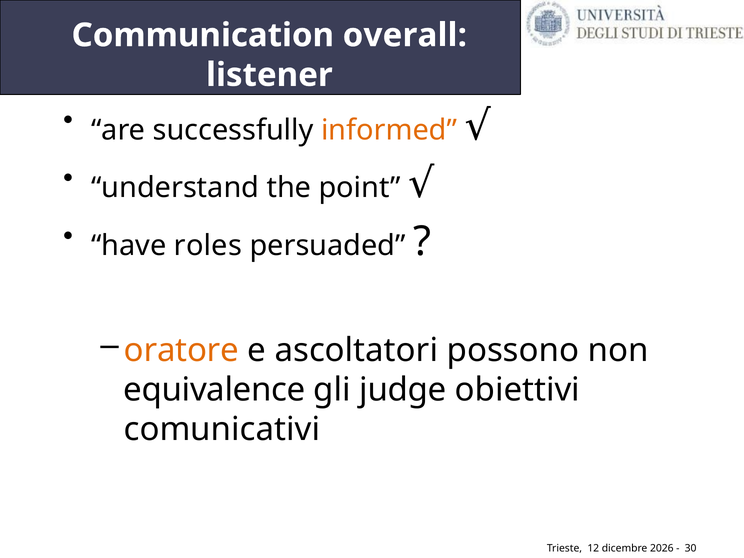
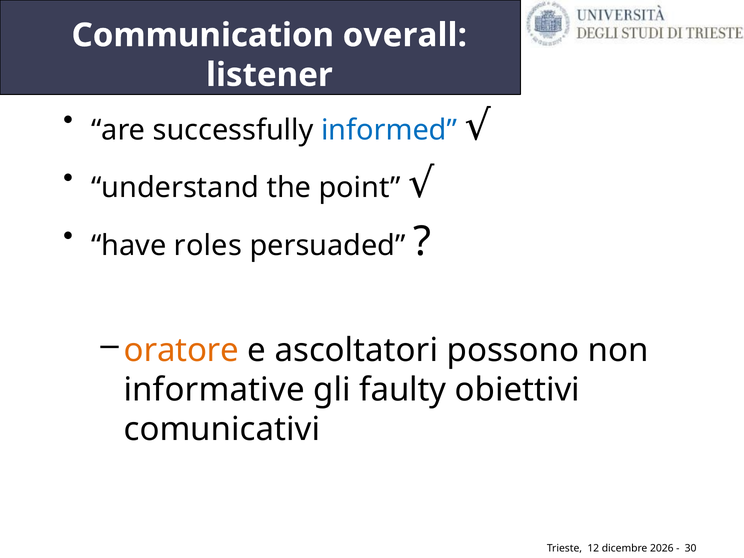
informed colour: orange -> blue
equivalence: equivalence -> informative
judge: judge -> faulty
